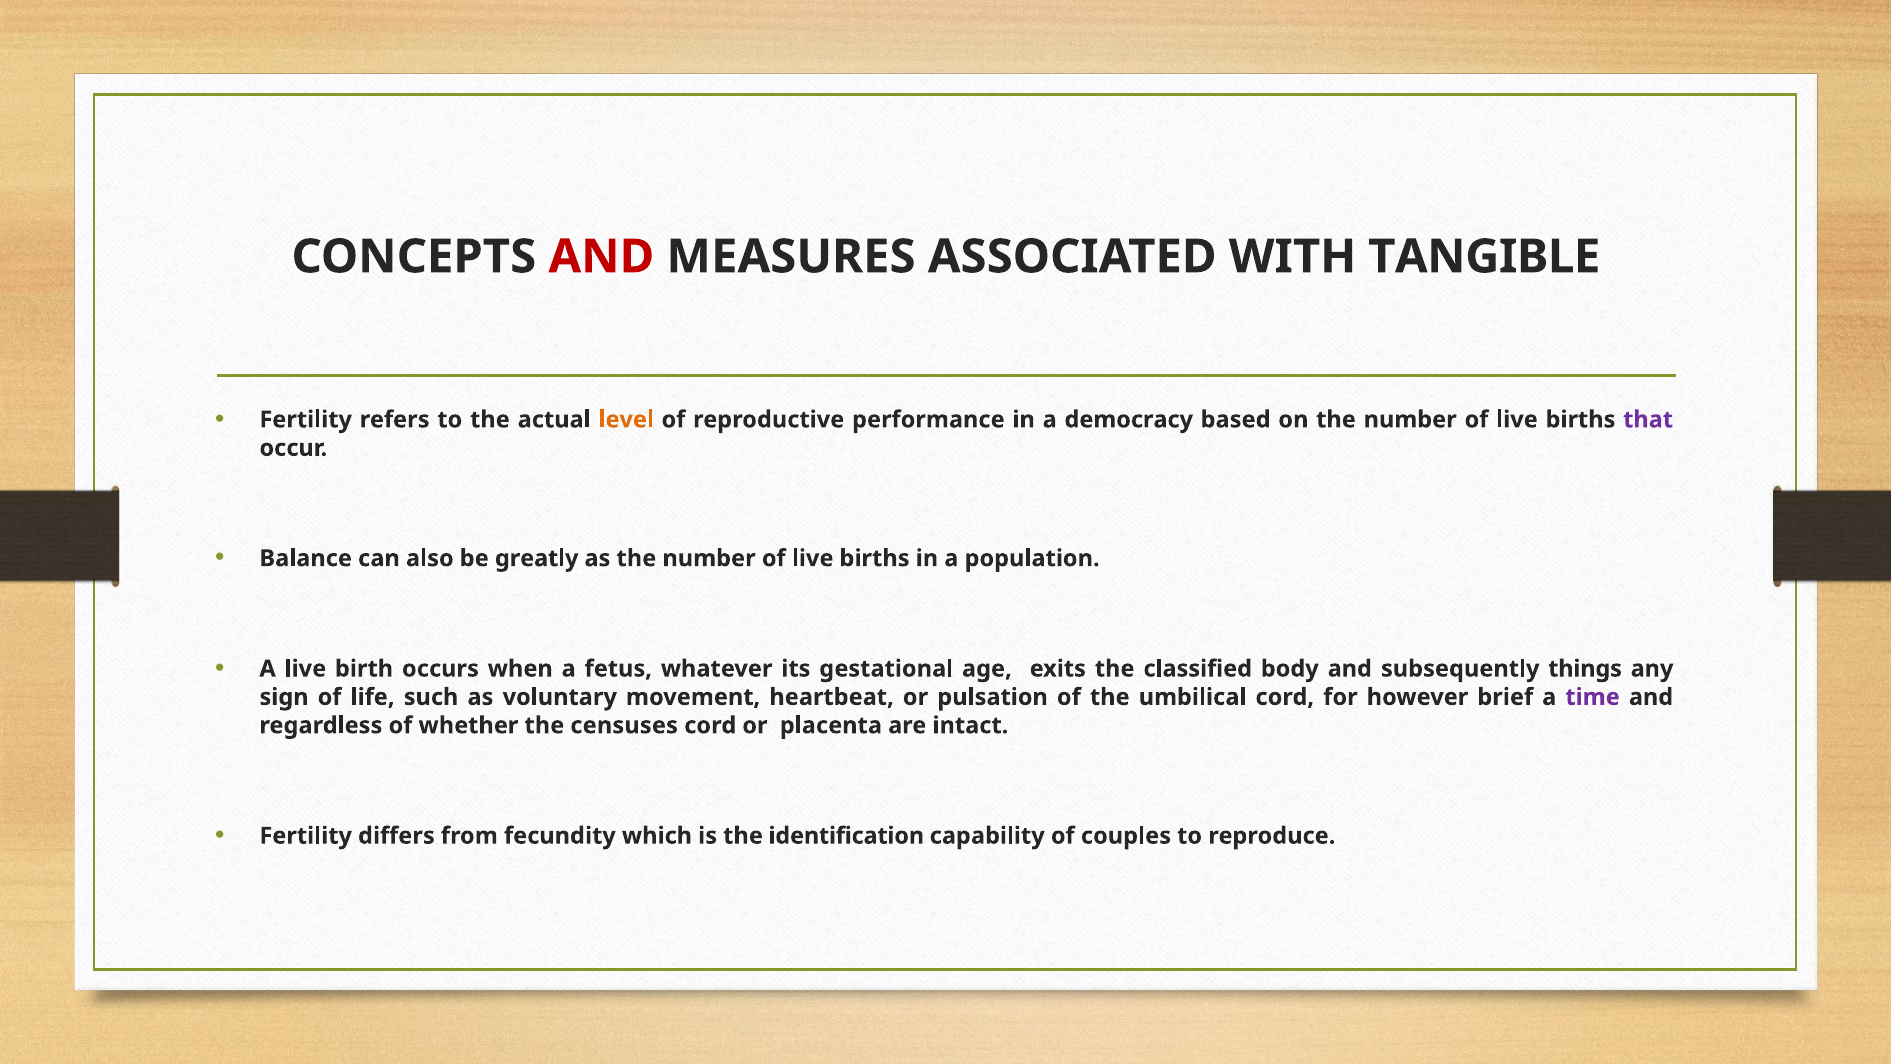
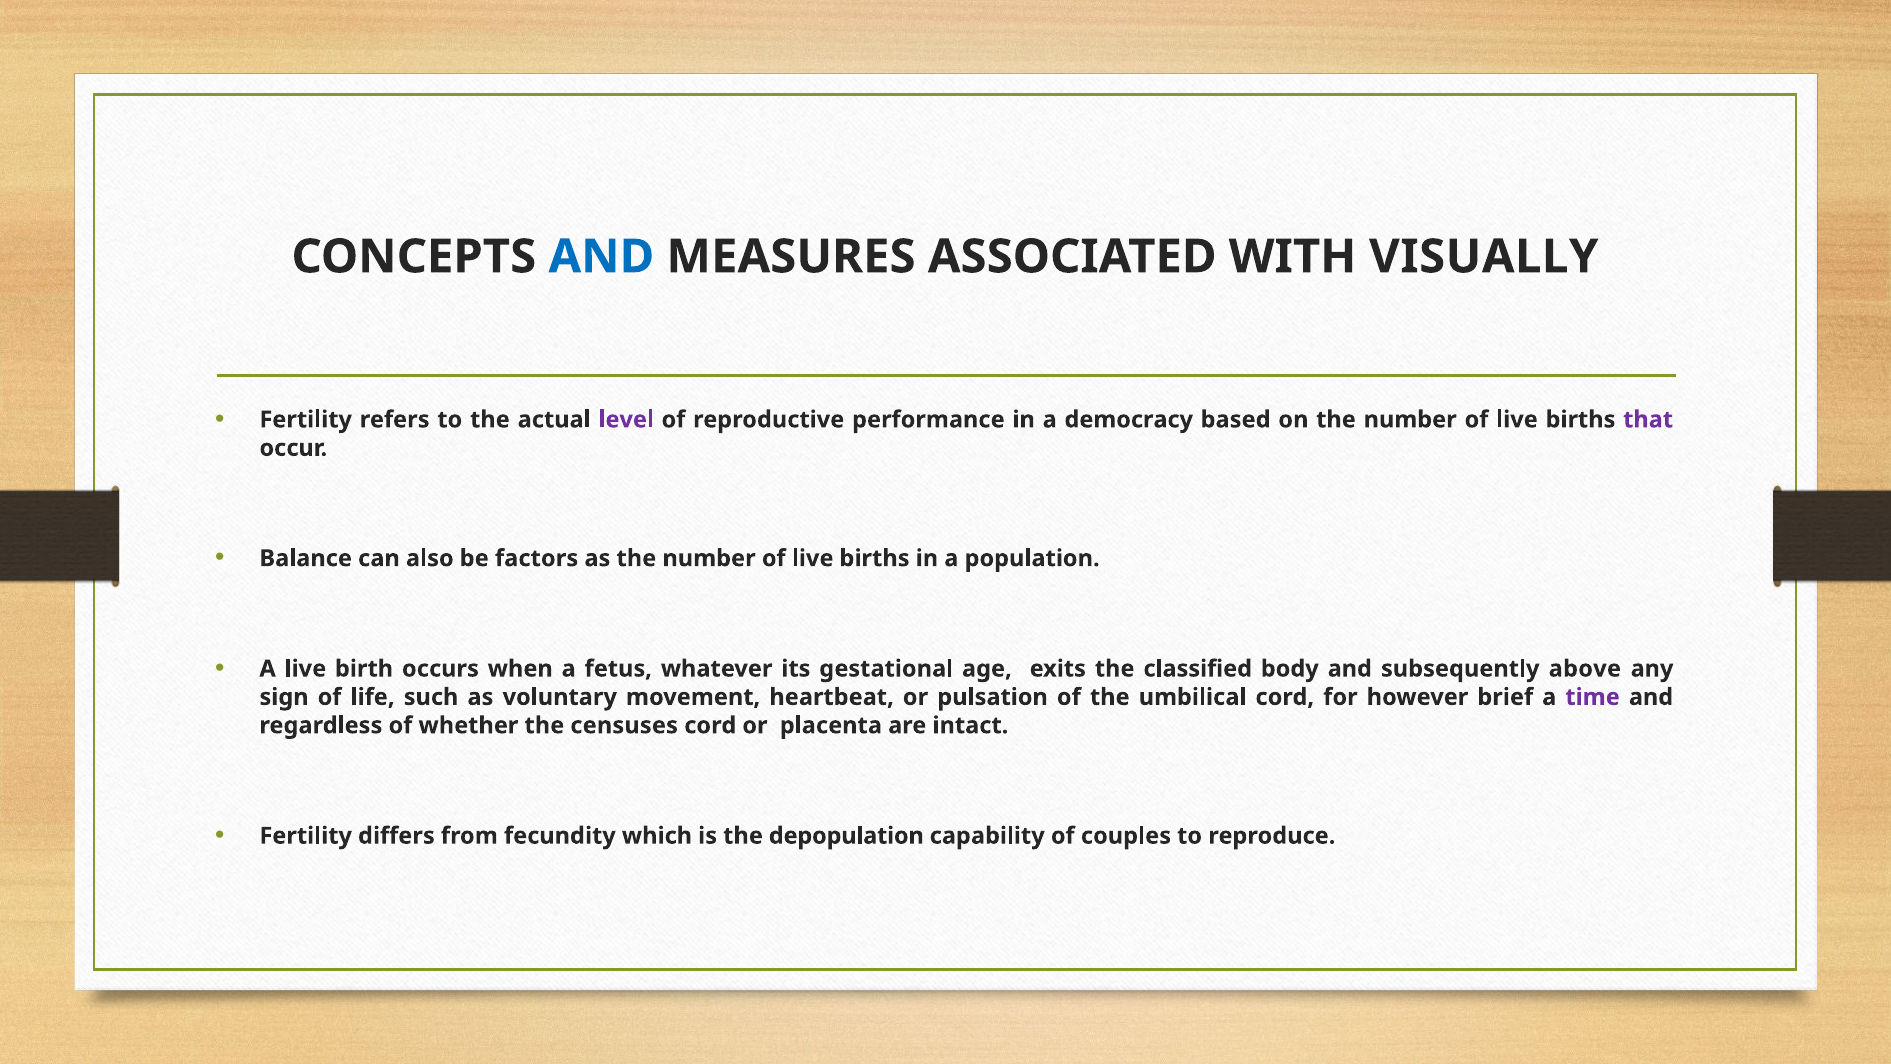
AND at (601, 257) colour: red -> blue
TANGIBLE: TANGIBLE -> VISUALLY
level colour: orange -> purple
greatly: greatly -> factors
things: things -> above
identification: identification -> depopulation
